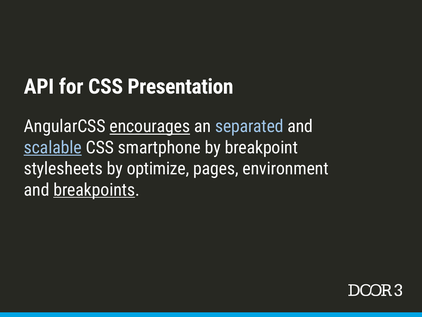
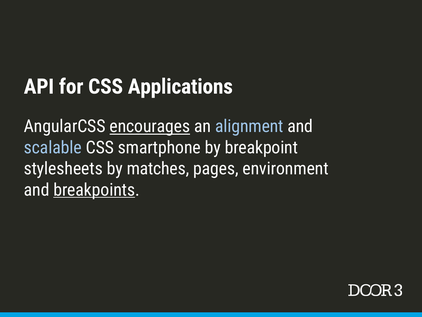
Presentation: Presentation -> Applications
separated: separated -> alignment
scalable underline: present -> none
optimize: optimize -> matches
